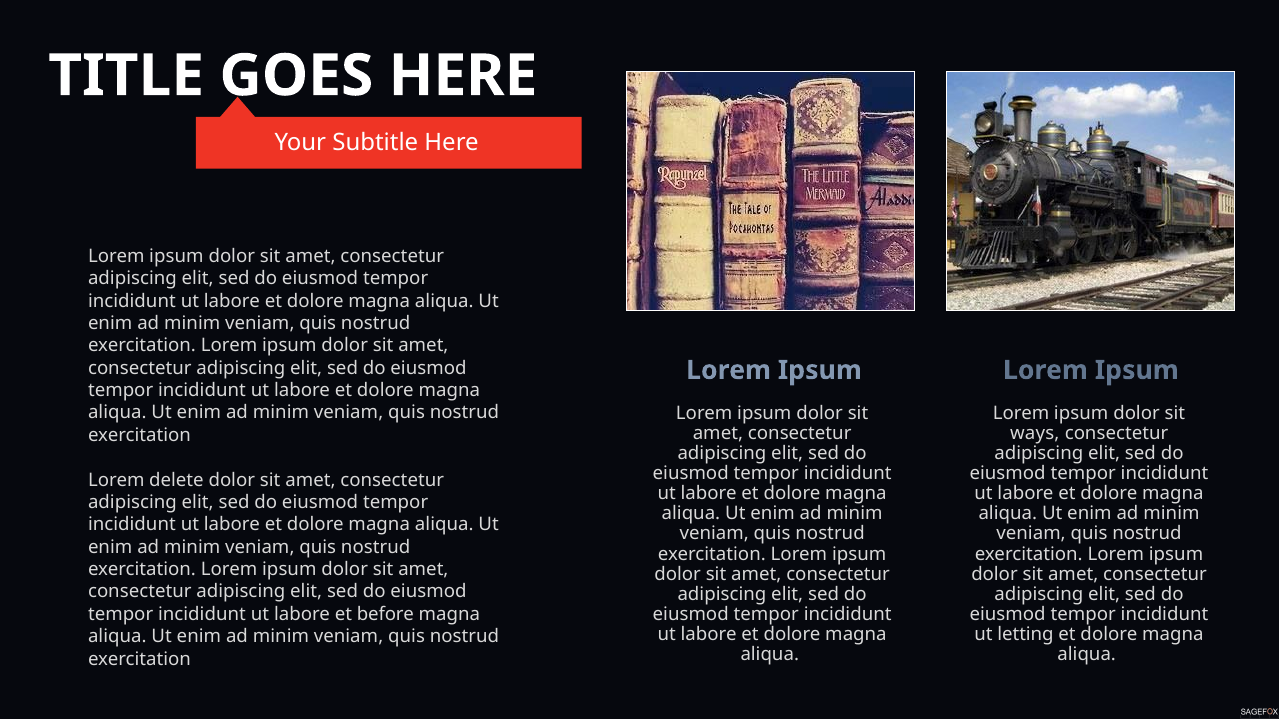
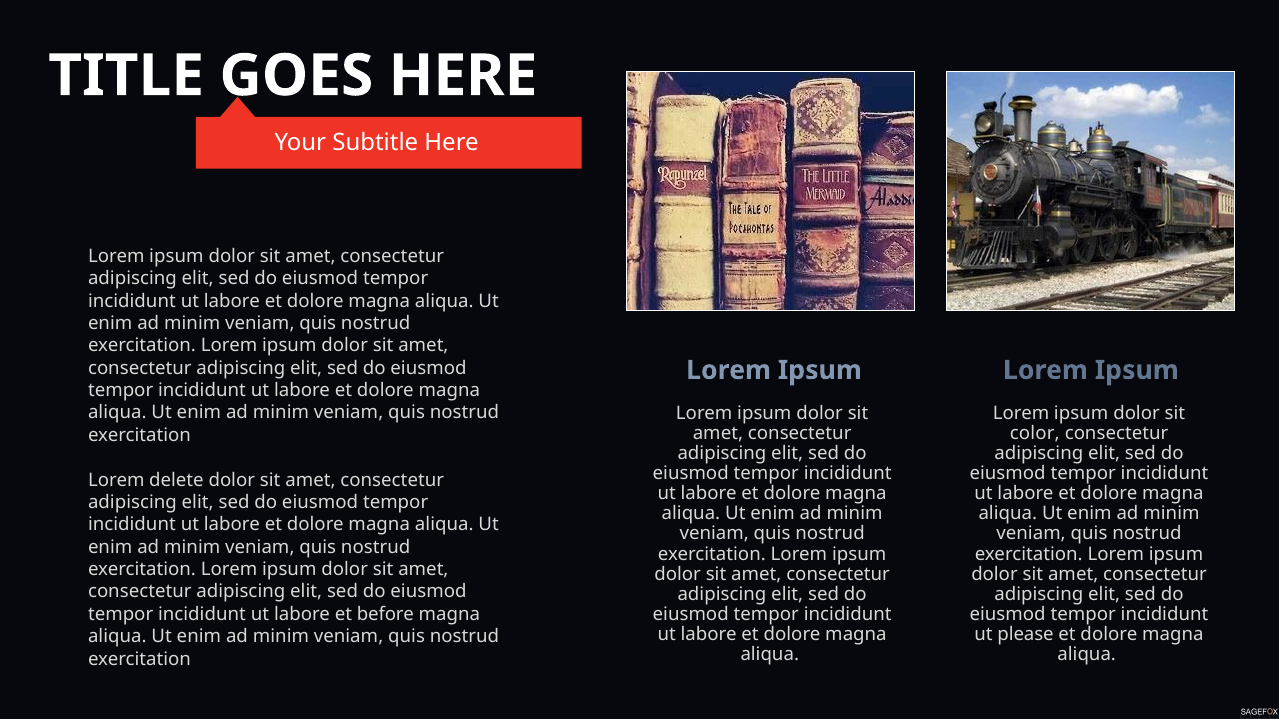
ways: ways -> color
letting: letting -> please
